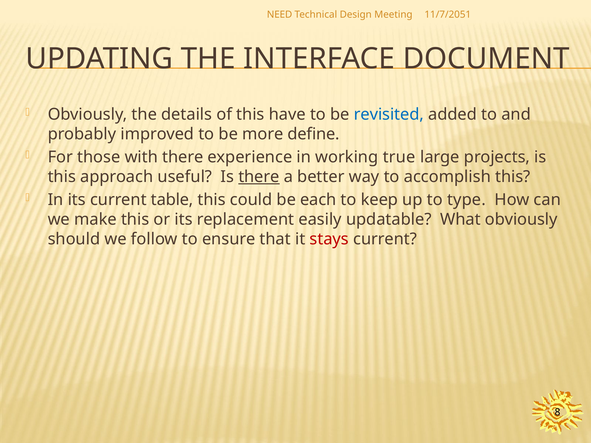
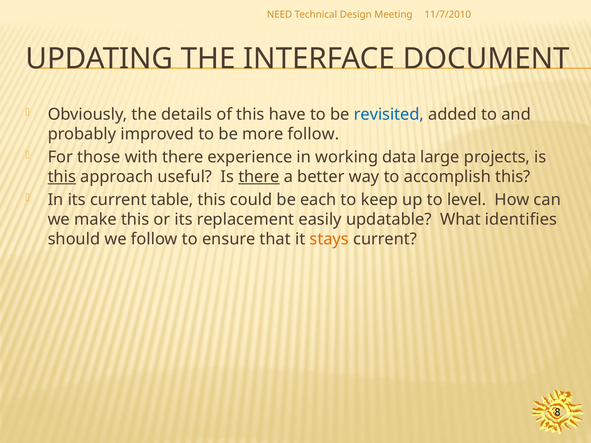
11/7/2051: 11/7/2051 -> 11/7/2010
more define: define -> follow
true: true -> data
this at (62, 177) underline: none -> present
type: type -> level
What obviously: obviously -> identifies
stays colour: red -> orange
